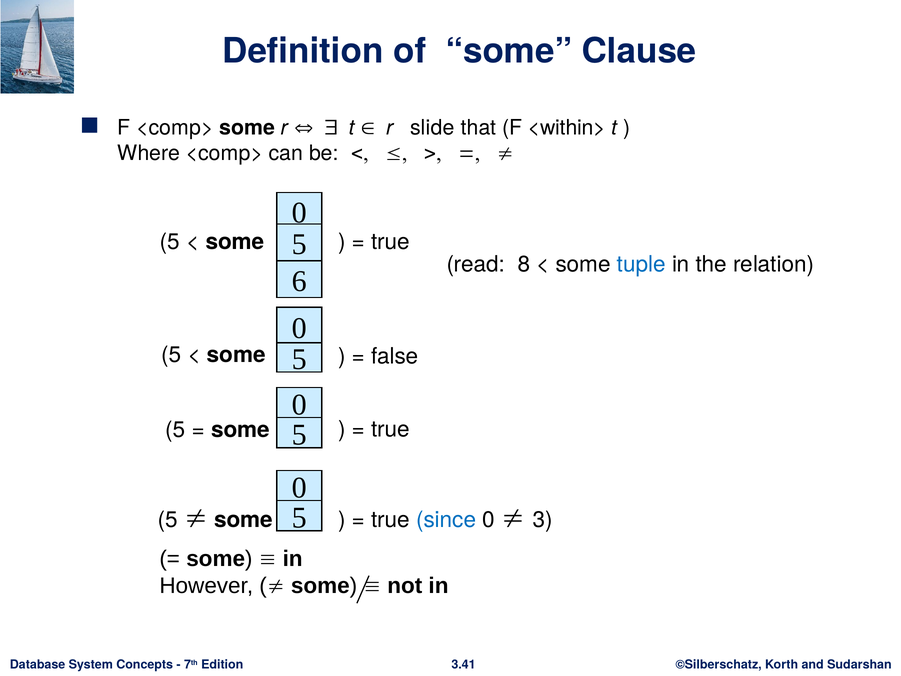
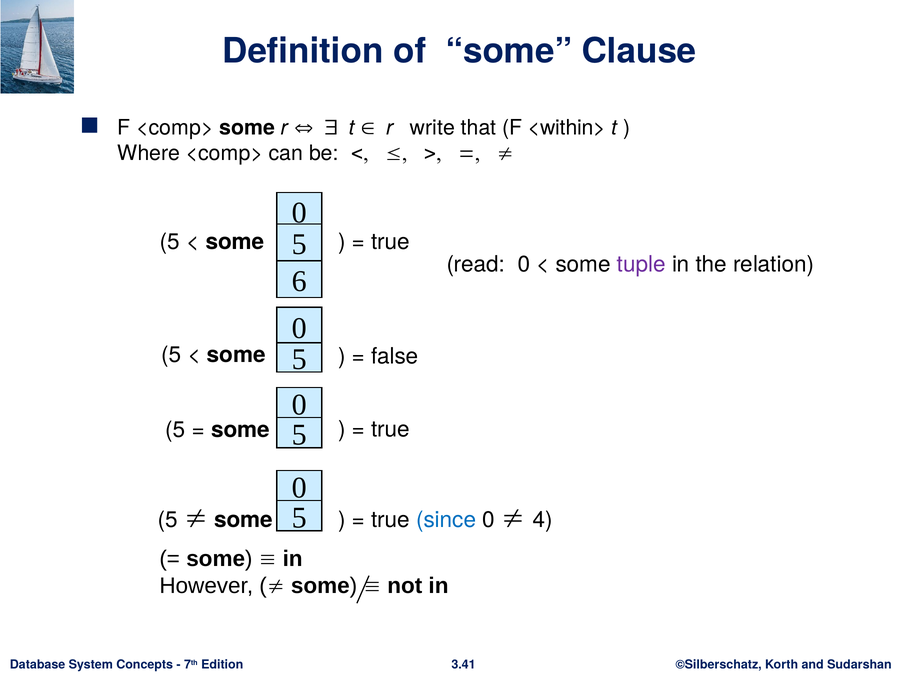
slide: slide -> write
read 8: 8 -> 0
tuple colour: blue -> purple
3: 3 -> 4
